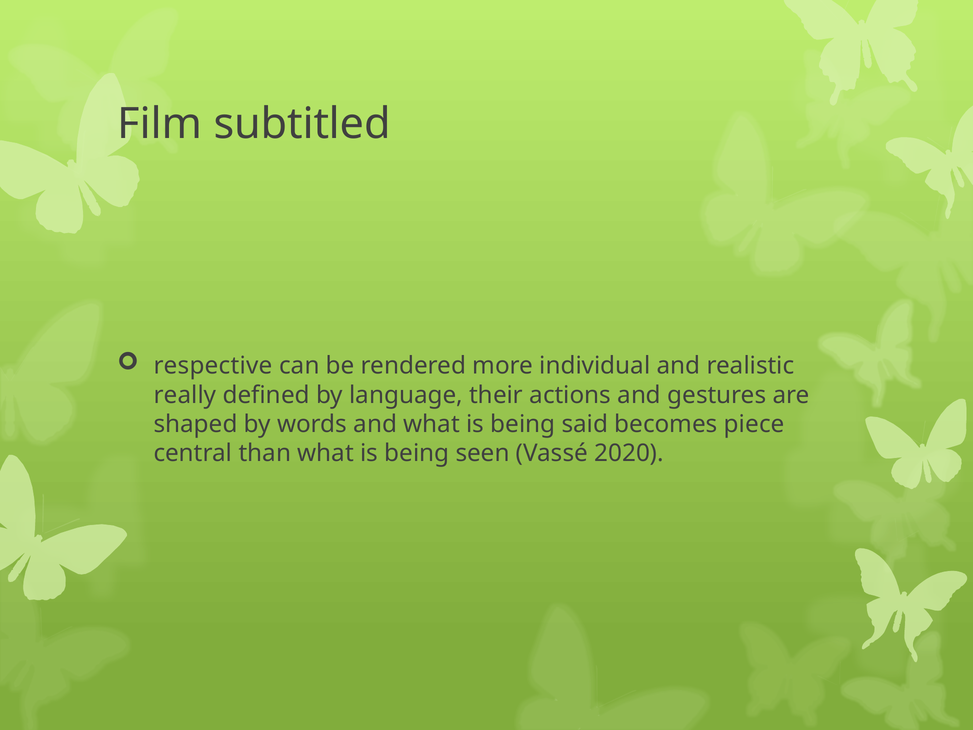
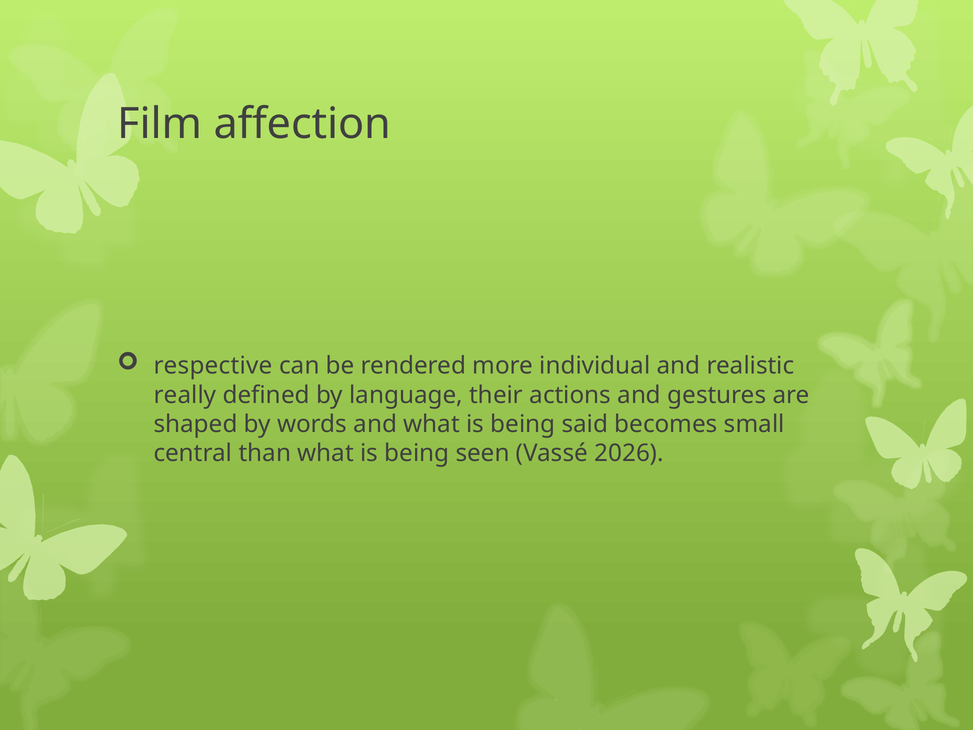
subtitled: subtitled -> affection
piece: piece -> small
2020: 2020 -> 2026
